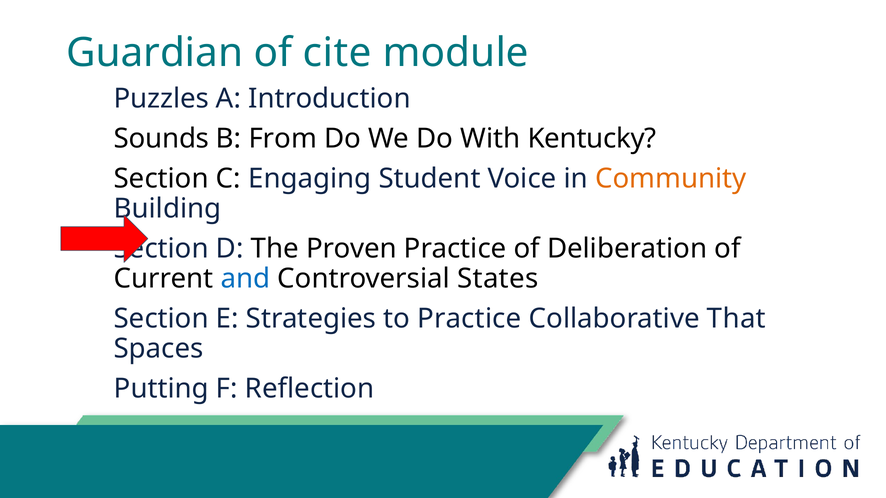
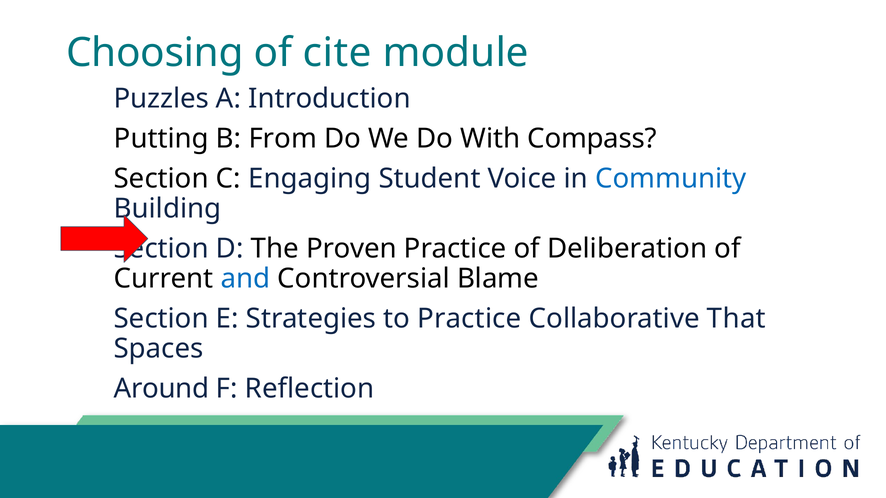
Guardian: Guardian -> Choosing
Sounds: Sounds -> Putting
Kentucky: Kentucky -> Compass
Community colour: orange -> blue
States: States -> Blame
Putting: Putting -> Around
